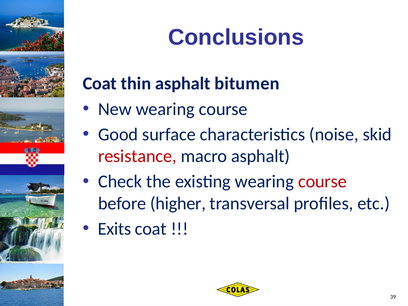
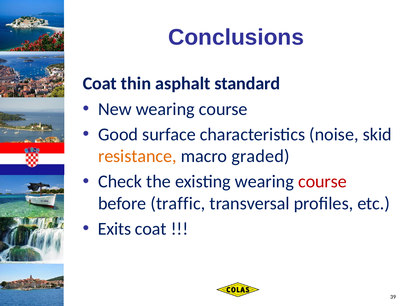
bitumen: bitumen -> standard
resistance colour: red -> orange
macro asphalt: asphalt -> graded
higher: higher -> traffic
